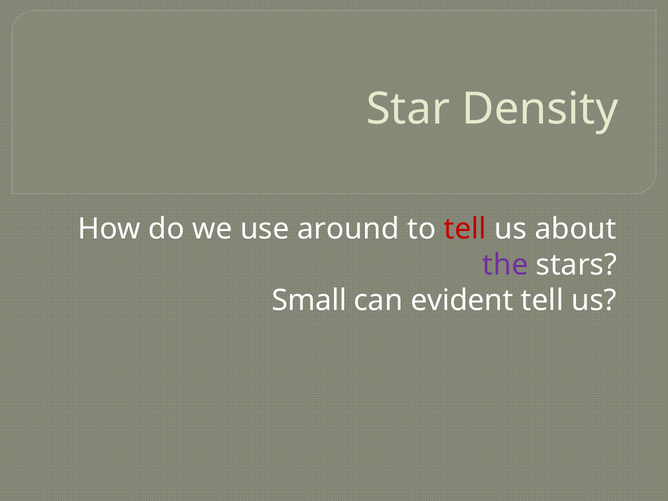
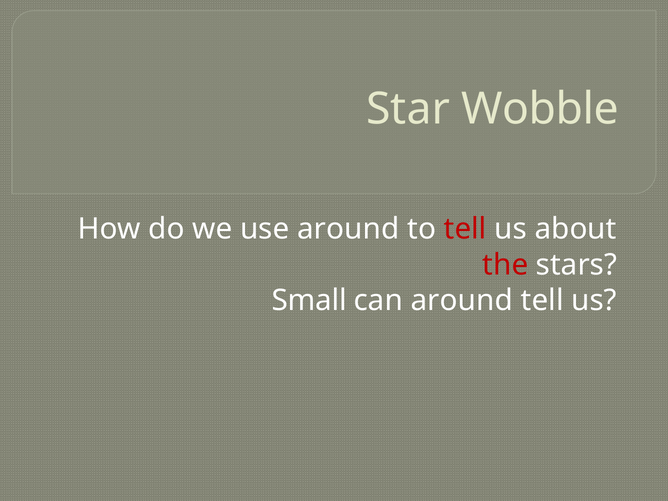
Density: Density -> Wobble
the colour: purple -> red
can evident: evident -> around
